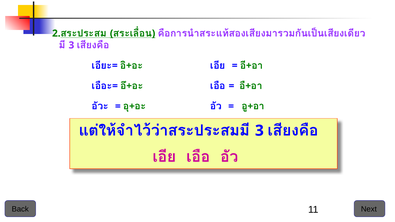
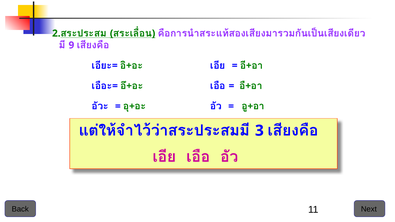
3 at (71, 45): 3 -> 9
